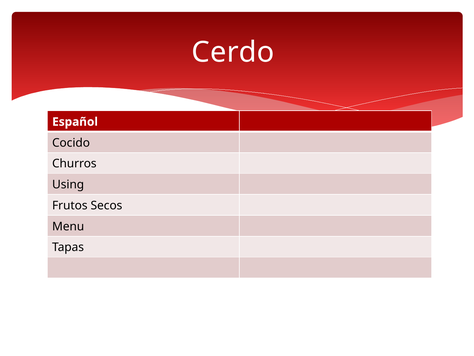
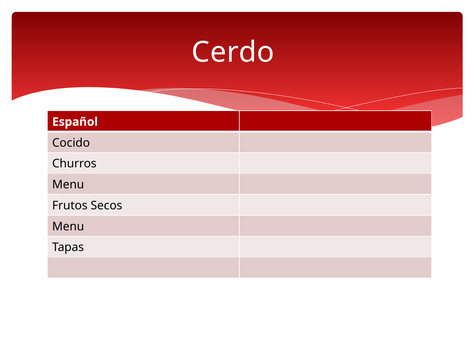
Using at (68, 184): Using -> Menu
